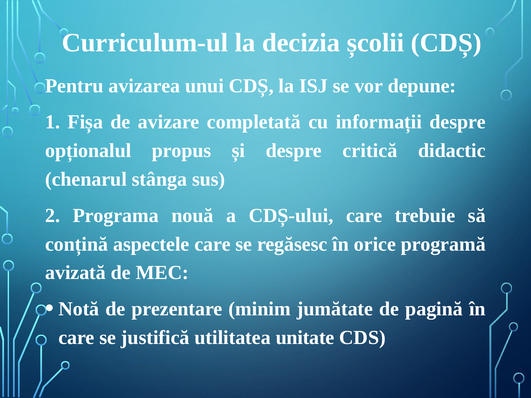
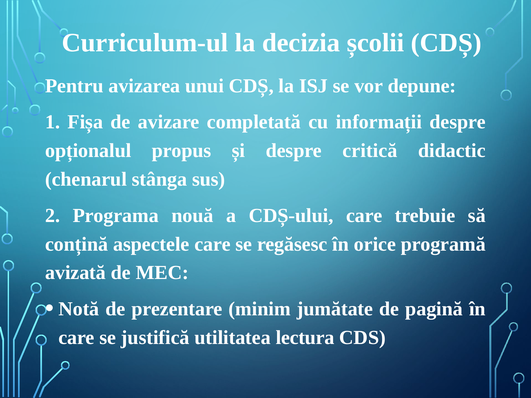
unitate: unitate -> lectura
